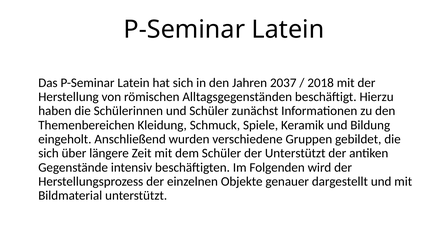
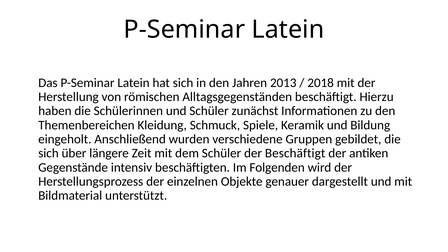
2037: 2037 -> 2013
der Unterstützt: Unterstützt -> Beschäftigt
